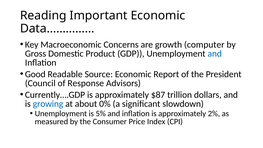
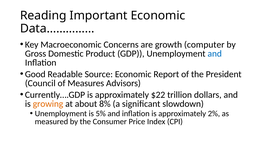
Response: Response -> Measures
$87: $87 -> $22
growing colour: blue -> orange
0%: 0% -> 8%
